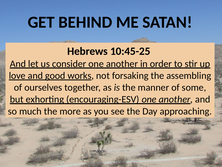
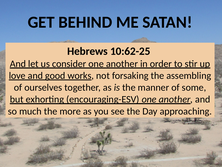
10:45-25: 10:45-25 -> 10:62-25
